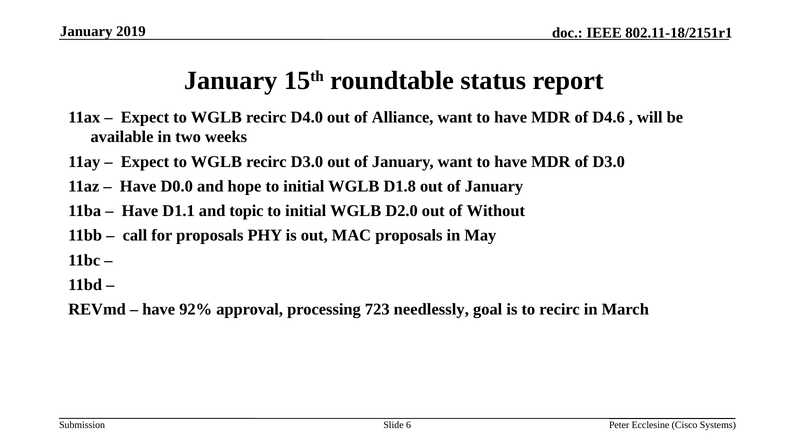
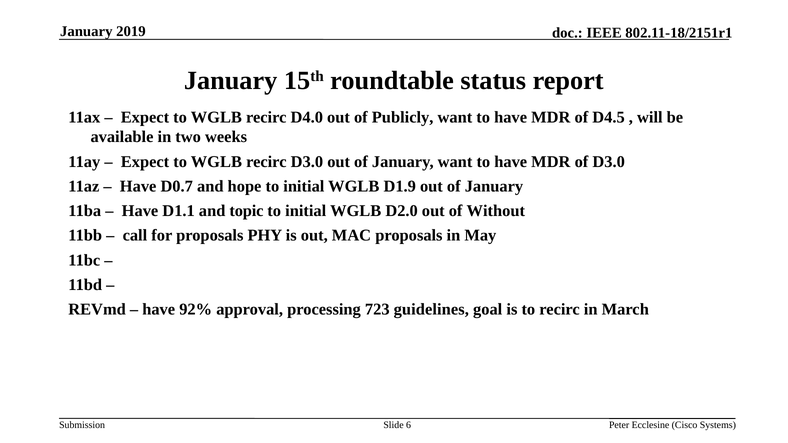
Alliance: Alliance -> Publicly
D4.6: D4.6 -> D4.5
D0.0: D0.0 -> D0.7
D1.8: D1.8 -> D1.9
needlessly: needlessly -> guidelines
